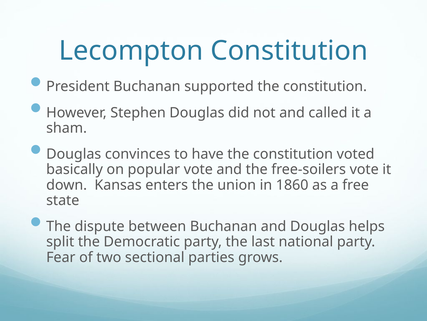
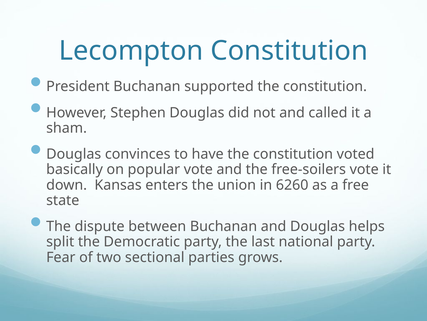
1860: 1860 -> 6260
